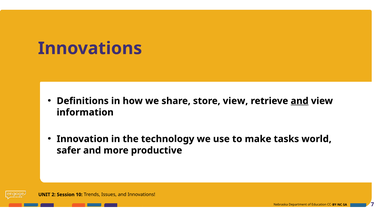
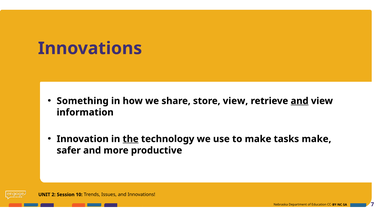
Definitions: Definitions -> Something
the underline: none -> present
tasks world: world -> make
